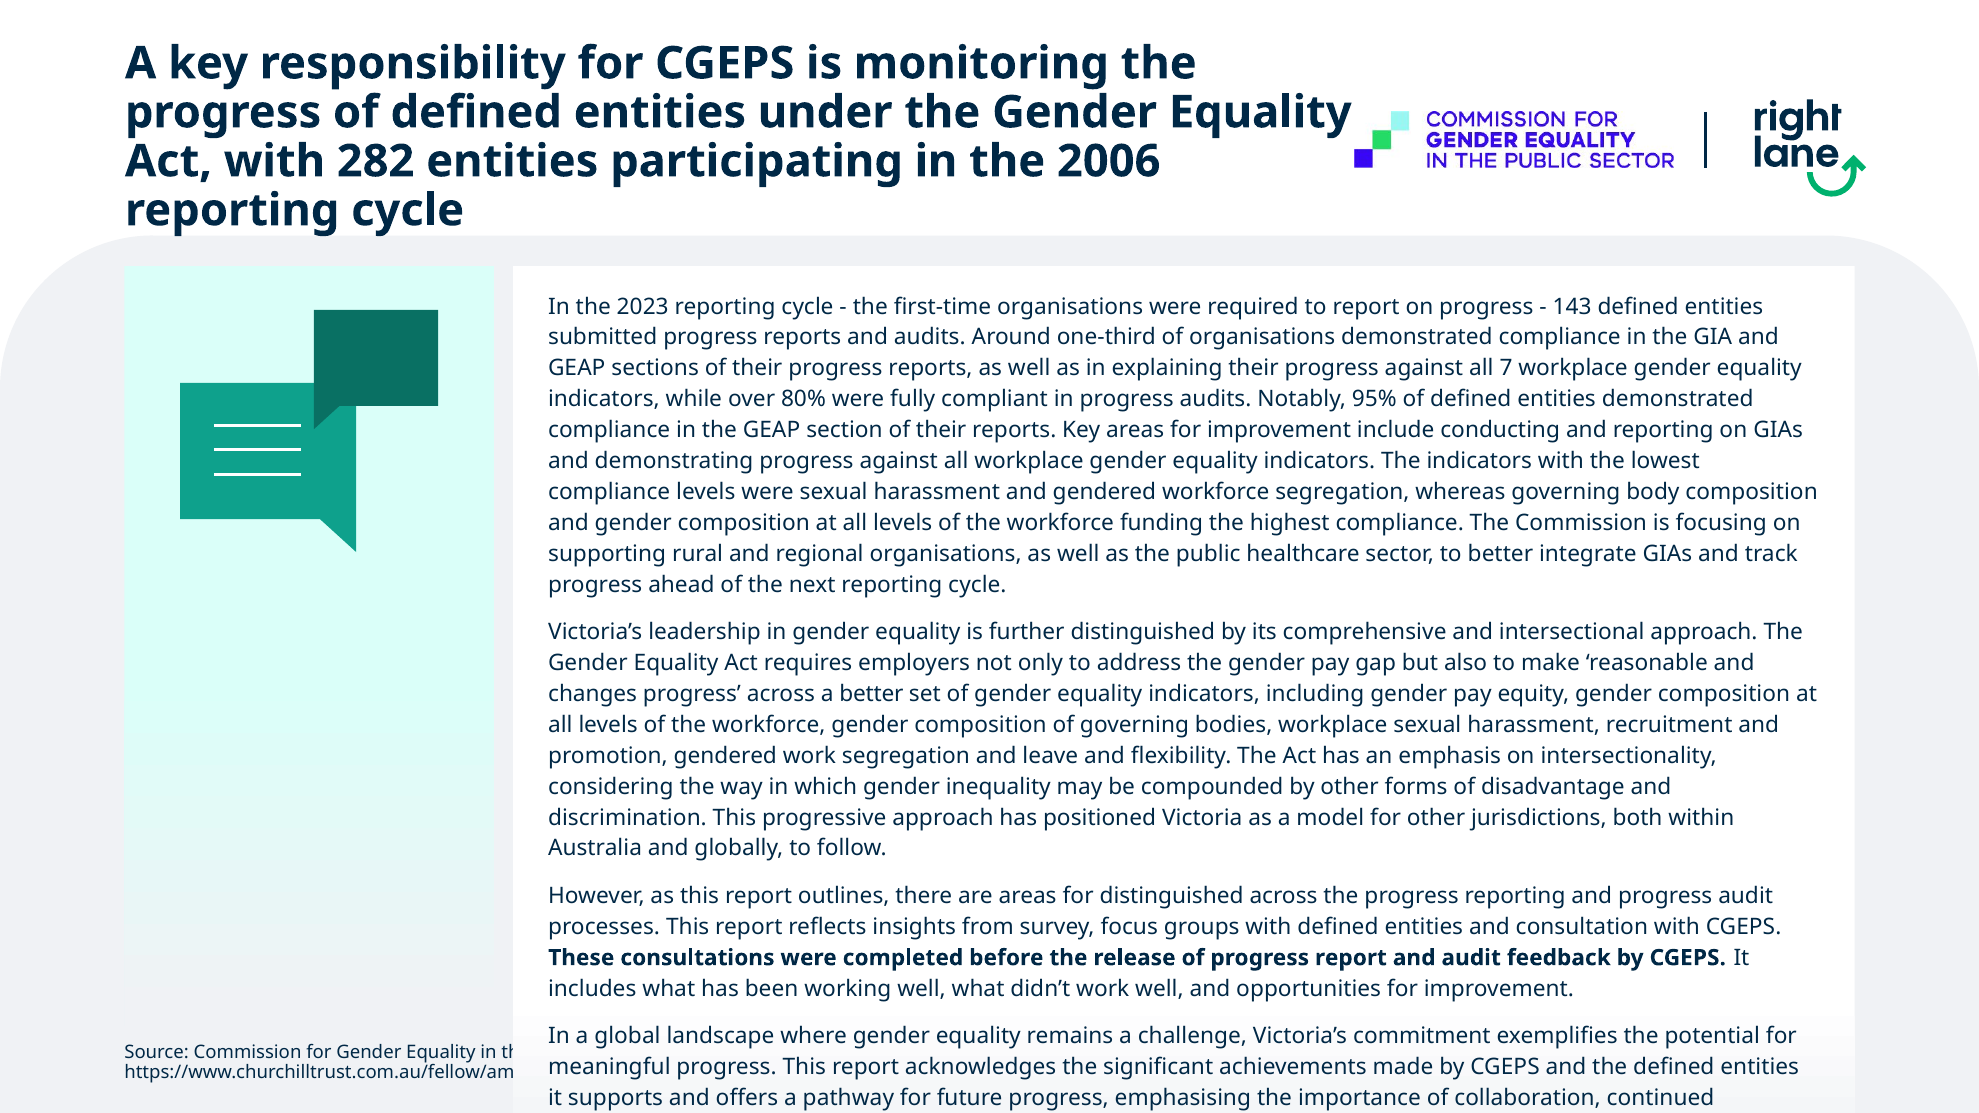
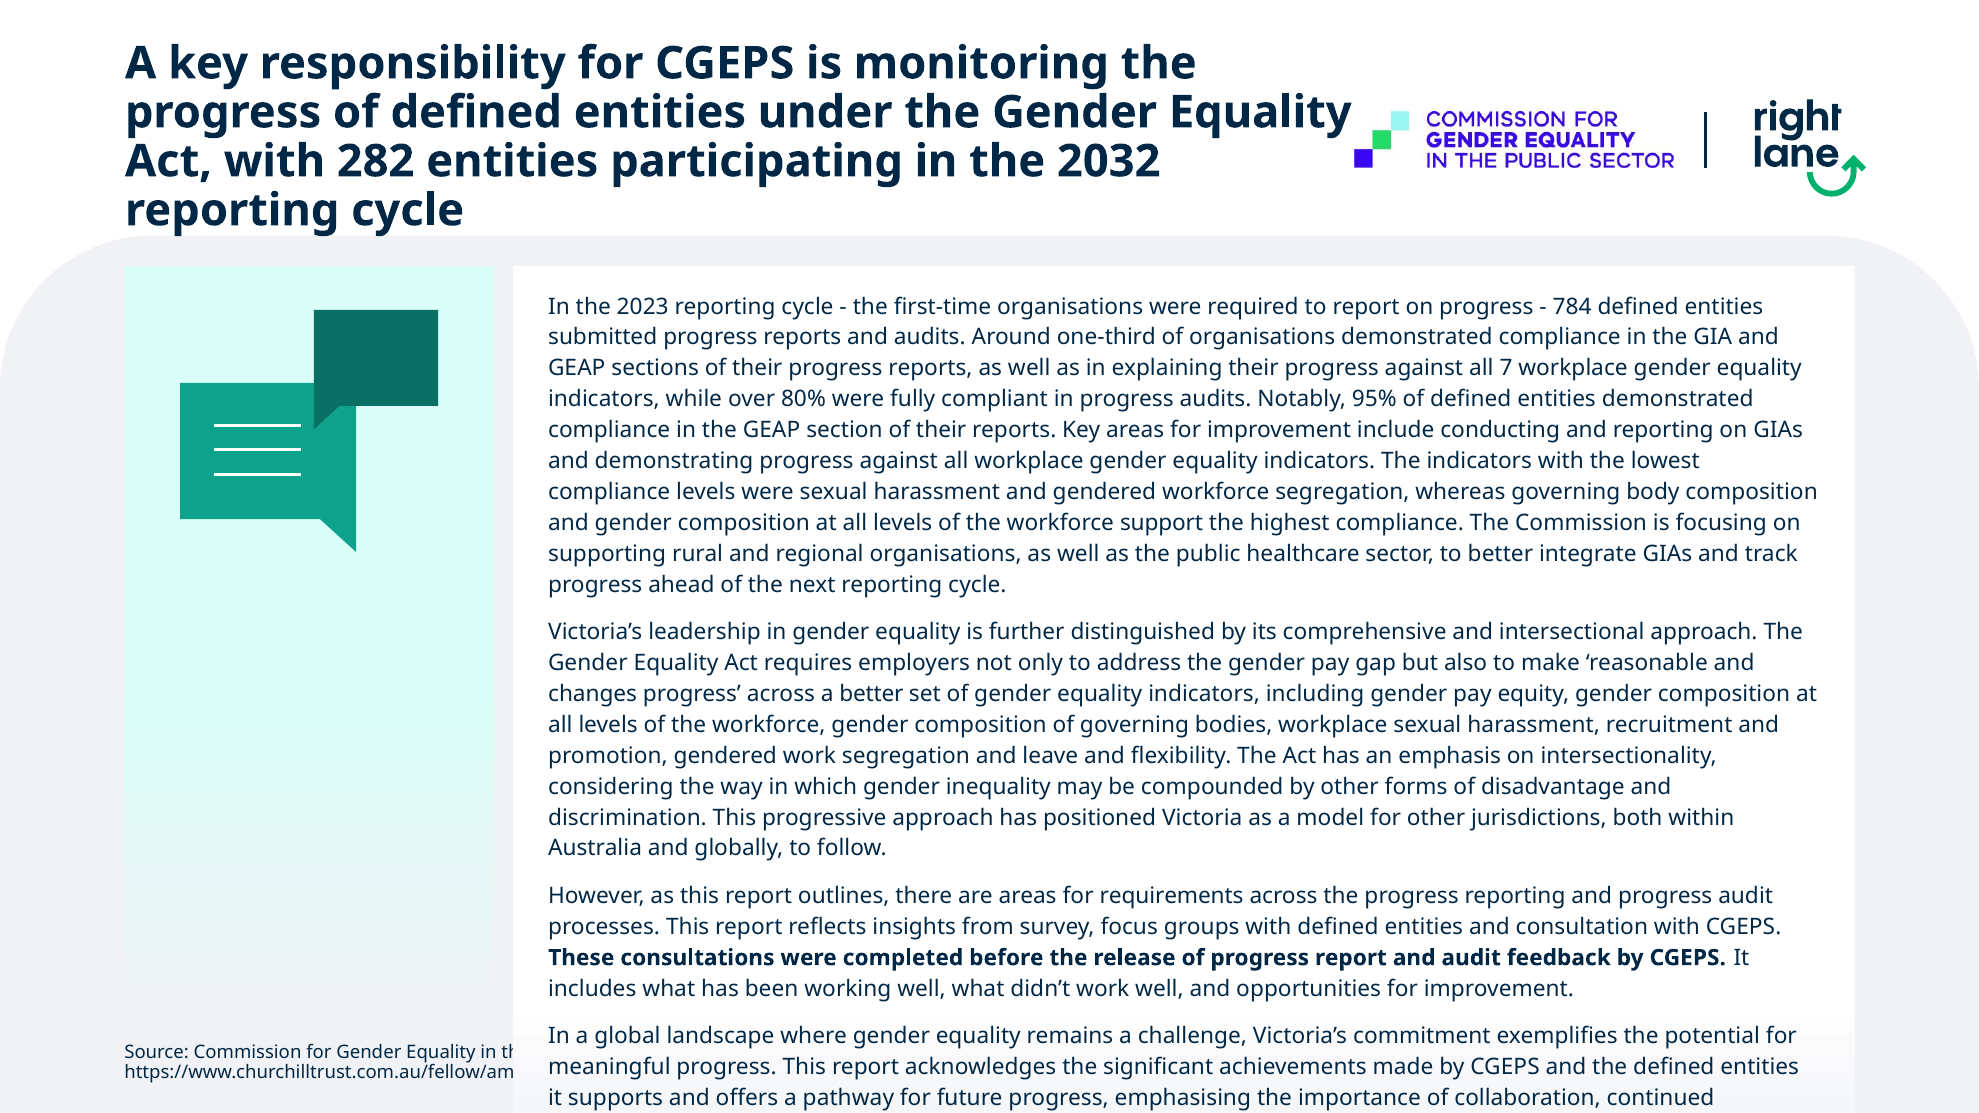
2006: 2006 -> 2032
143: 143 -> 784
funding: funding -> support
for distinguished: distinguished -> requirements
